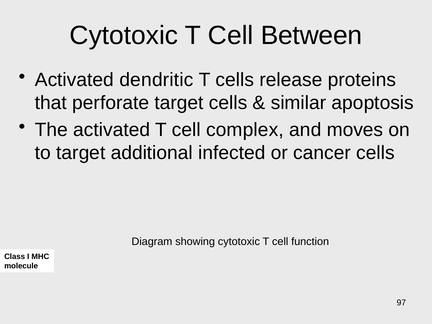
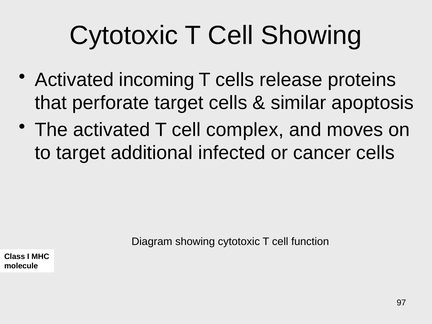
Cell Between: Between -> Showing
dendritic: dendritic -> incoming
